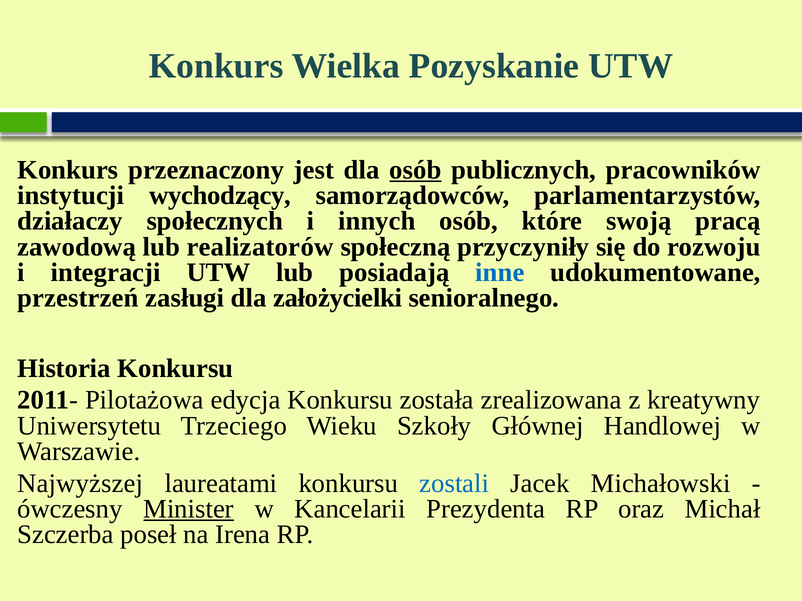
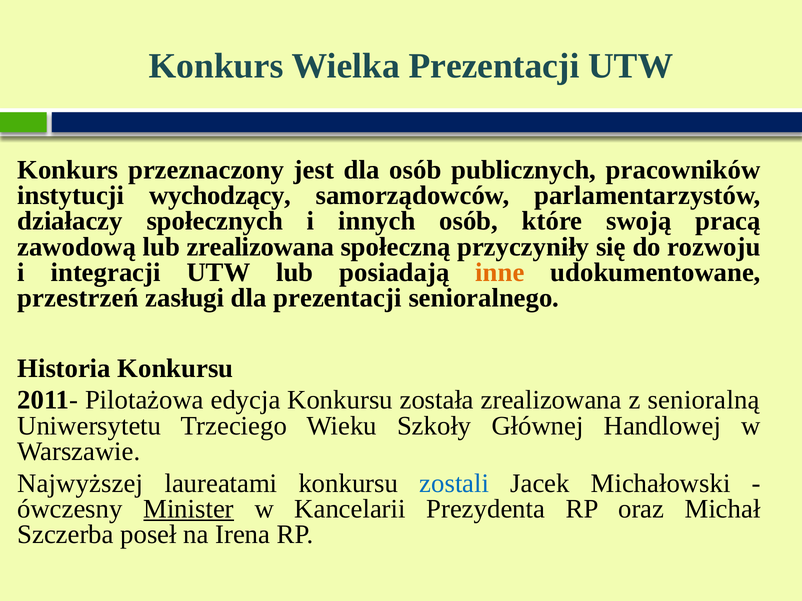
Wielka Pozyskanie: Pozyskanie -> Prezentacji
osób at (415, 170) underline: present -> none
lub realizatorów: realizatorów -> zrealizowana
inne colour: blue -> orange
dla założycielki: założycielki -> prezentacji
kreatywny: kreatywny -> senioralną
